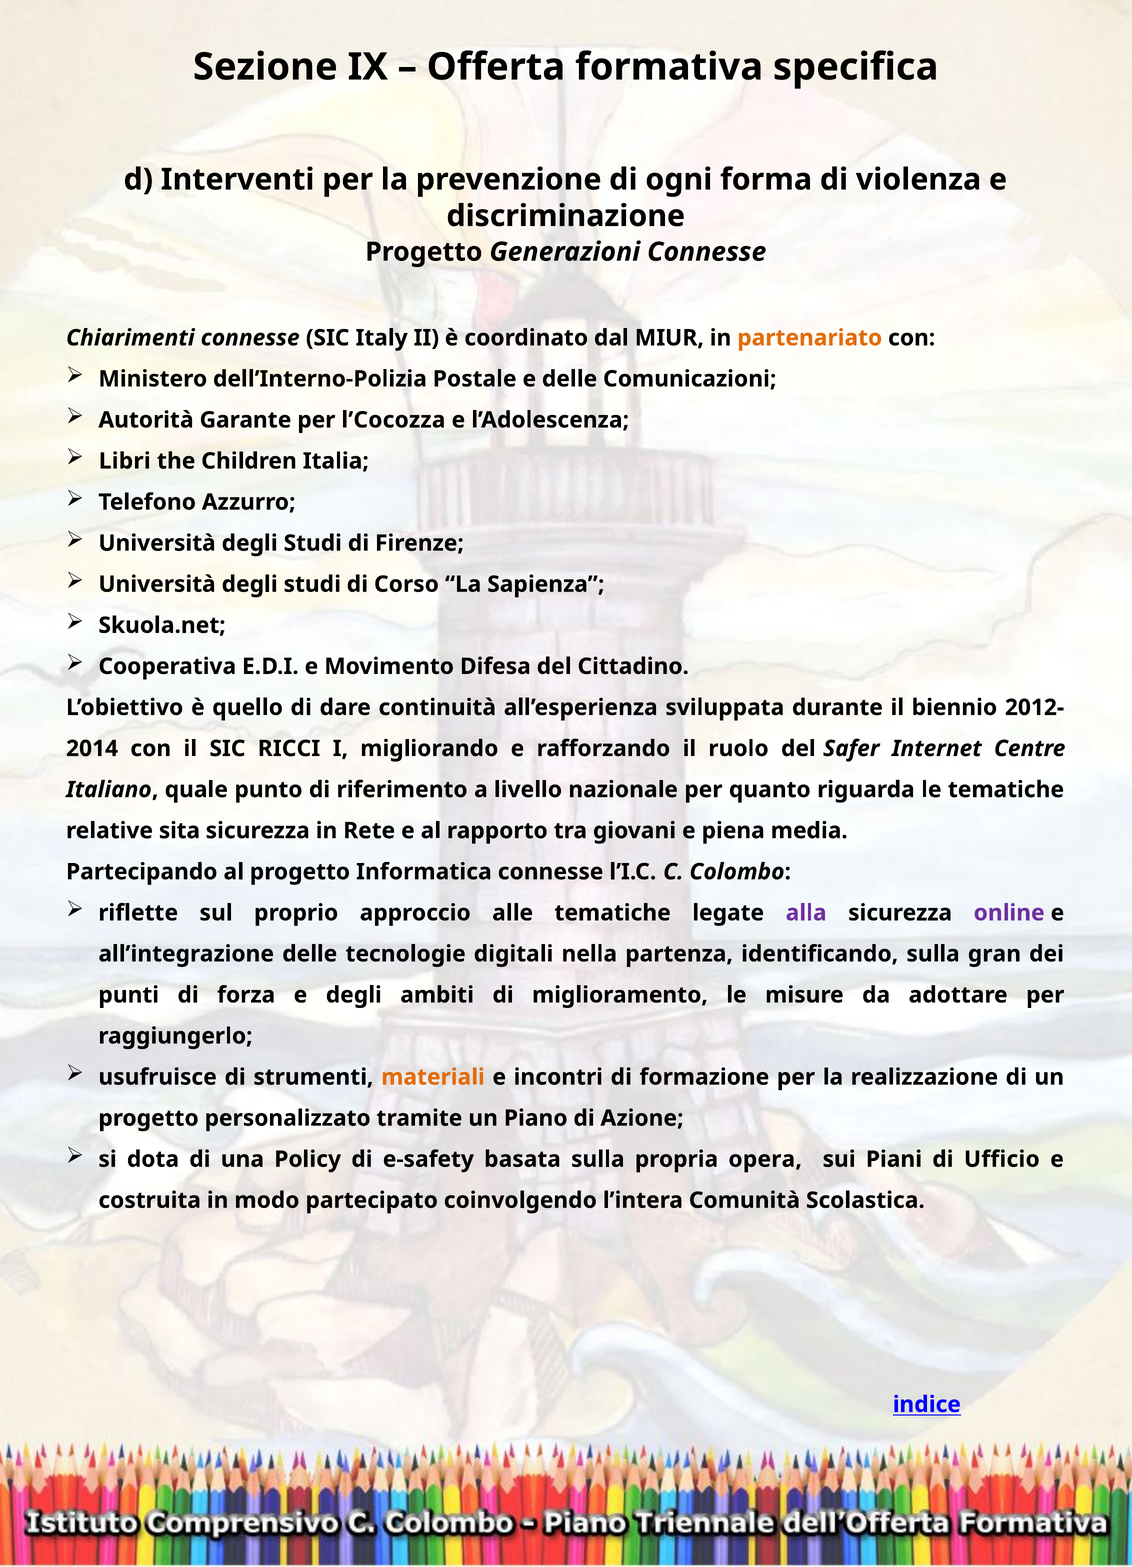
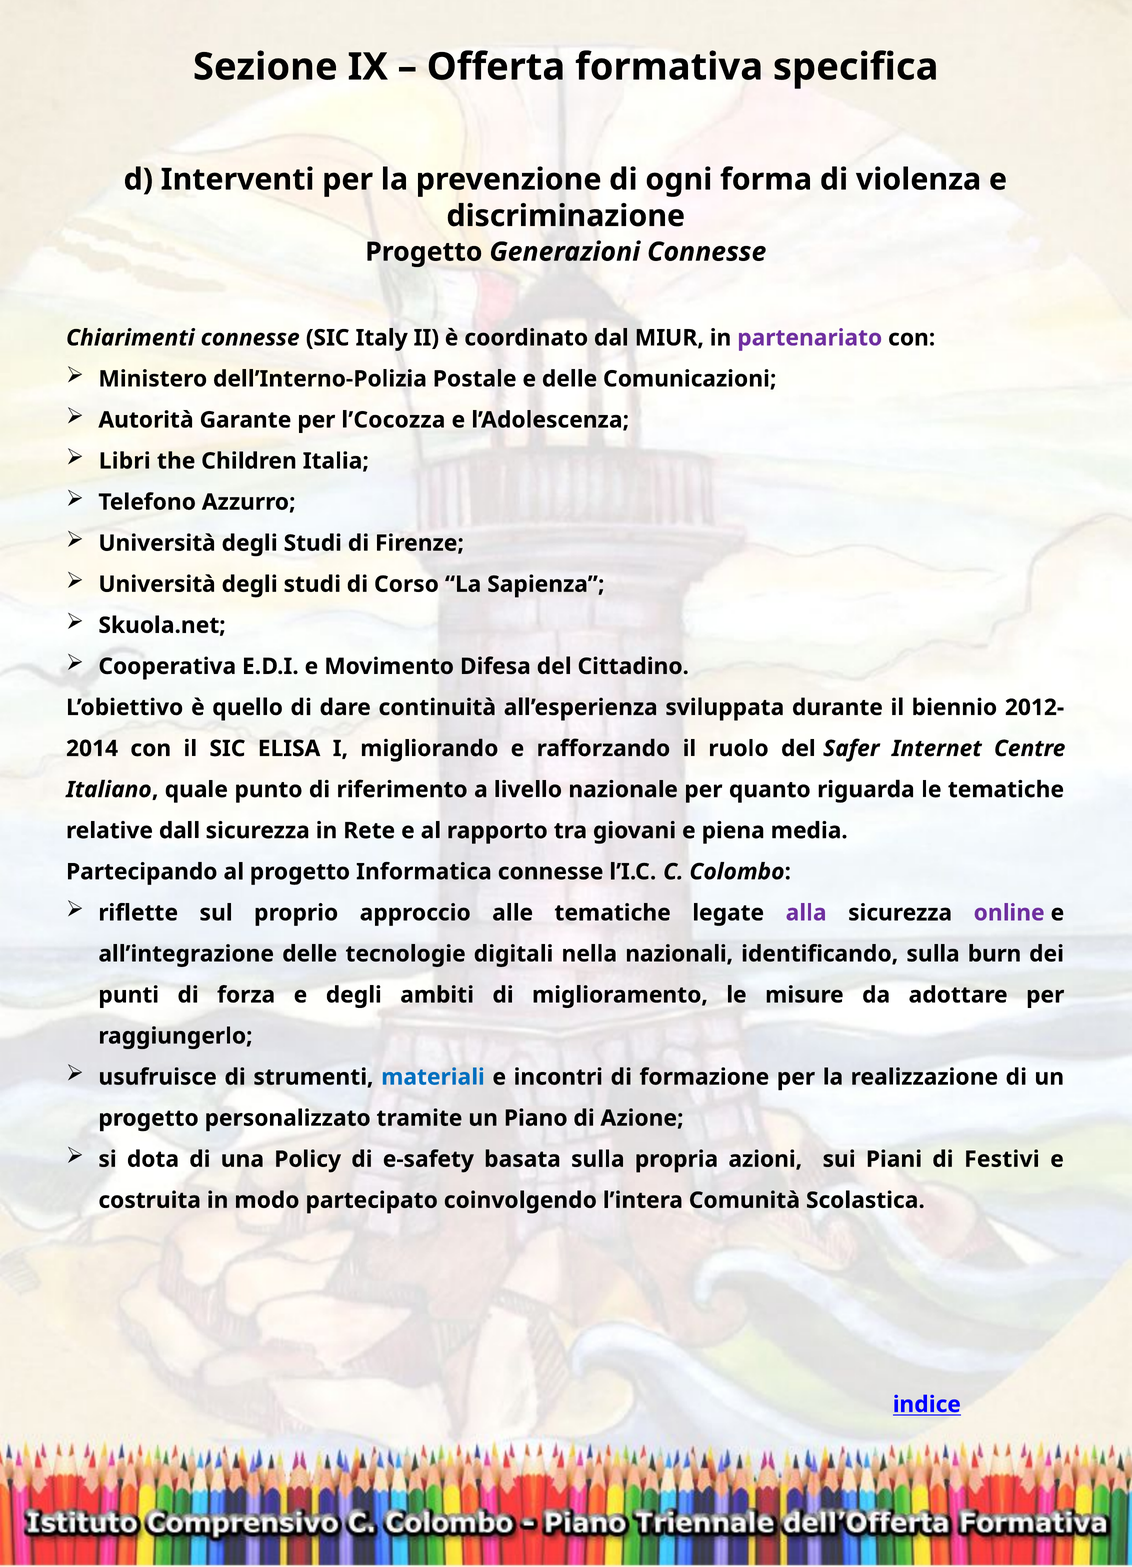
partenariato colour: orange -> purple
RICCI: RICCI -> ELISA
sita: sita -> dall
partenza: partenza -> nazionali
gran: gran -> burn
materiali colour: orange -> blue
opera: opera -> azioni
Ufficio: Ufficio -> Festivi
